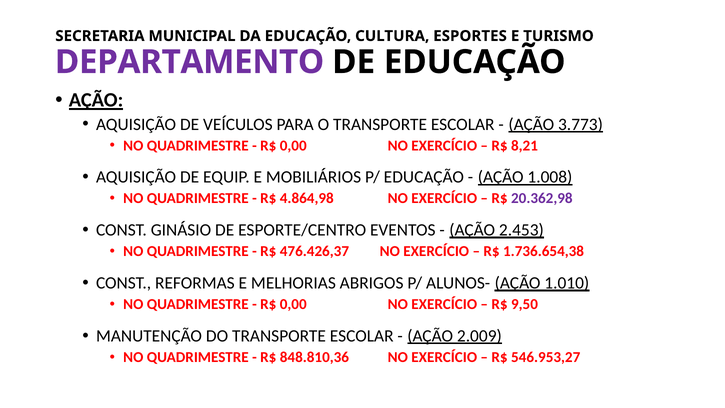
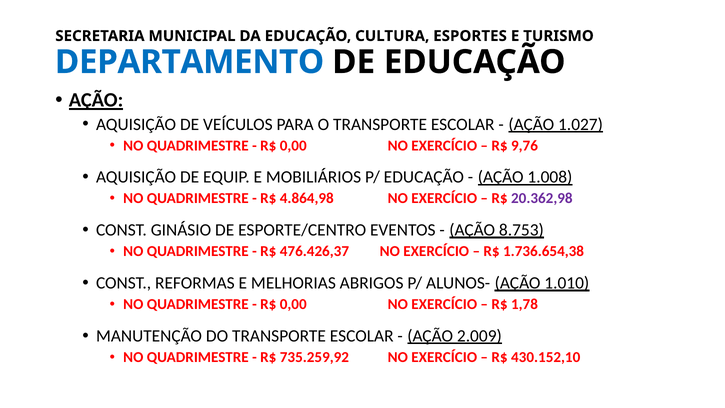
DEPARTAMENTO colour: purple -> blue
3.773: 3.773 -> 1.027
8,21: 8,21 -> 9,76
2.453: 2.453 -> 8.753
9,50: 9,50 -> 1,78
848.810,36: 848.810,36 -> 735.259,92
546.953,27: 546.953,27 -> 430.152,10
